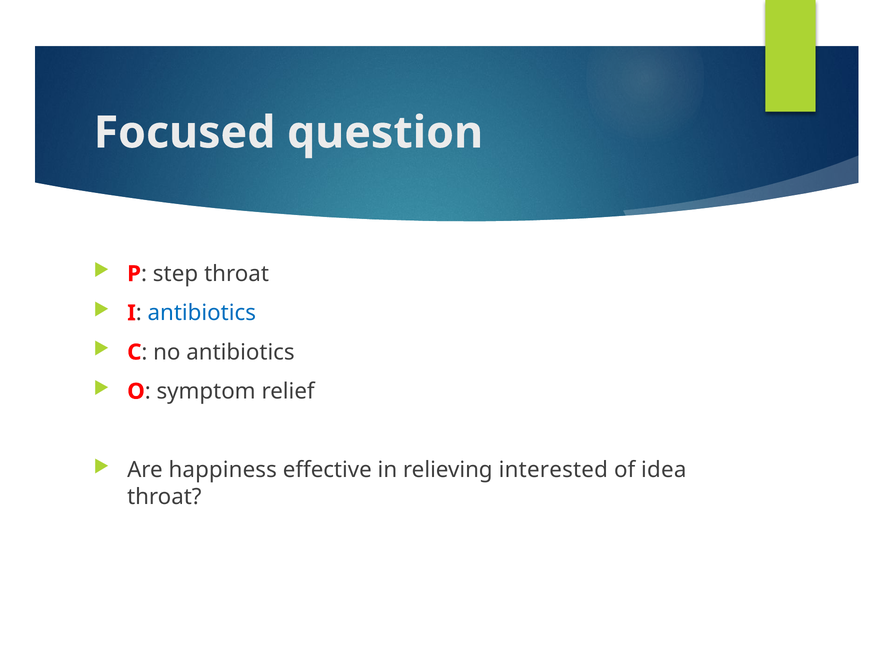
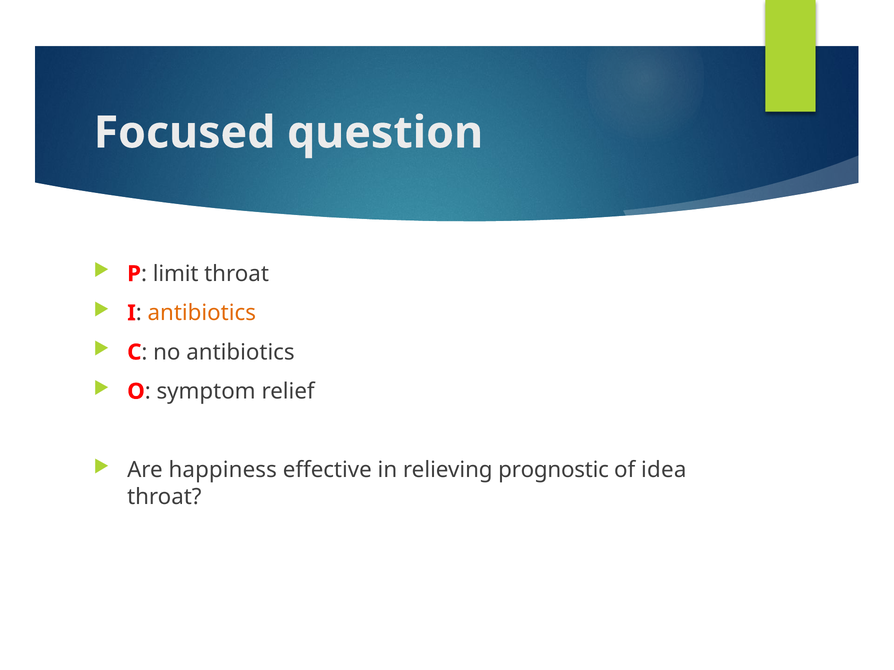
step: step -> limit
antibiotics at (202, 313) colour: blue -> orange
interested: interested -> prognostic
